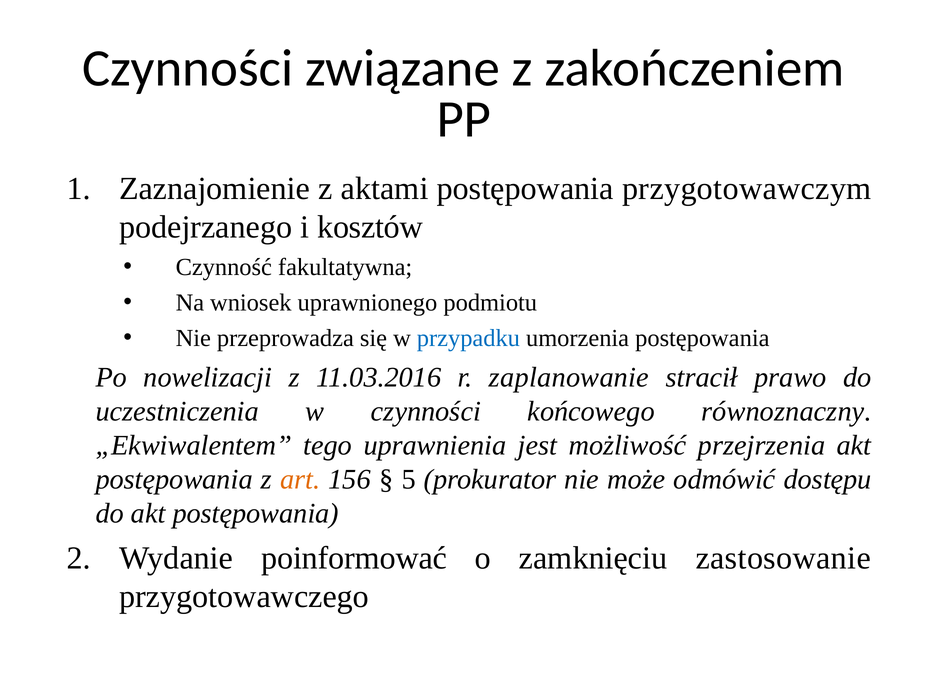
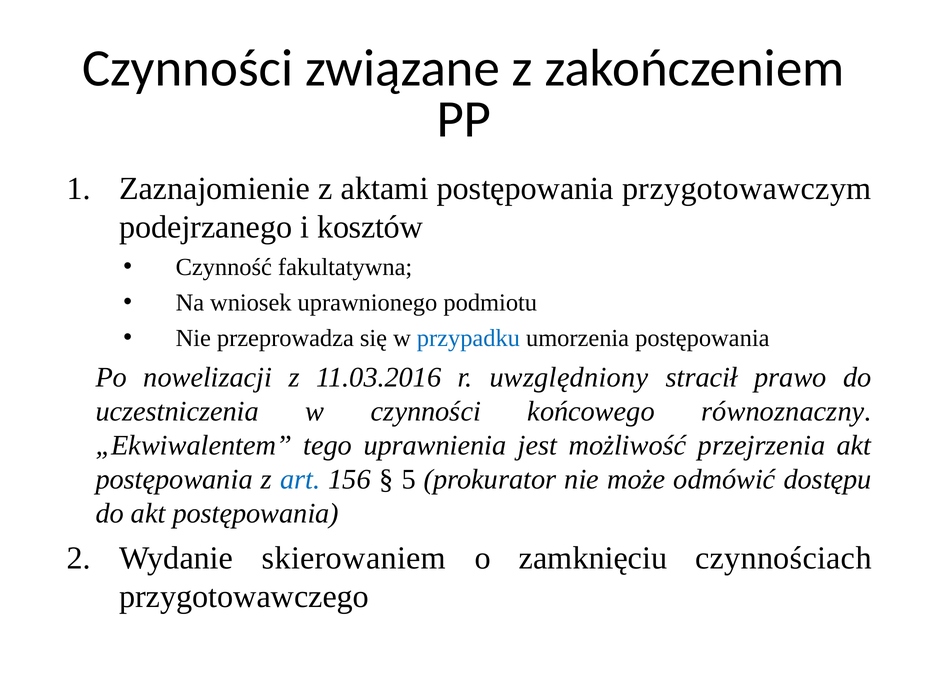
zaplanowanie: zaplanowanie -> uwzględniony
art colour: orange -> blue
poinformować: poinformować -> skierowaniem
zastosowanie: zastosowanie -> czynnościach
